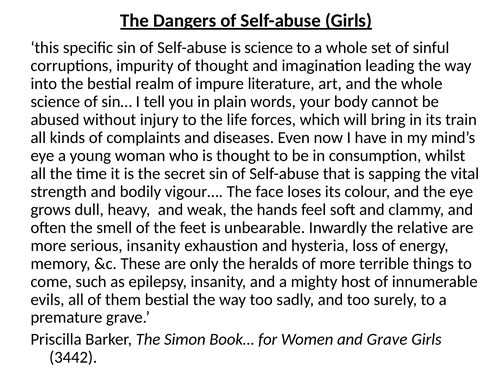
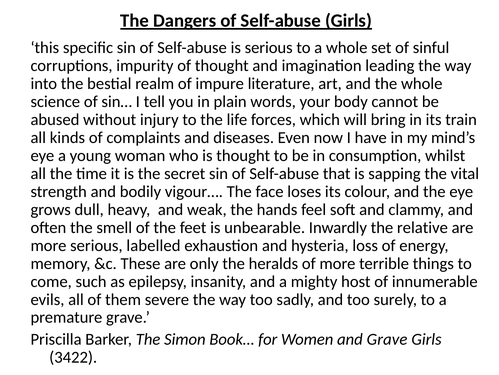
is science: science -> serious
serious insanity: insanity -> labelled
them bestial: bestial -> severe
3442: 3442 -> 3422
